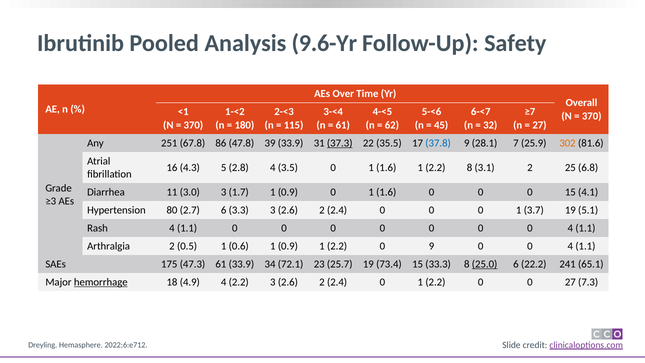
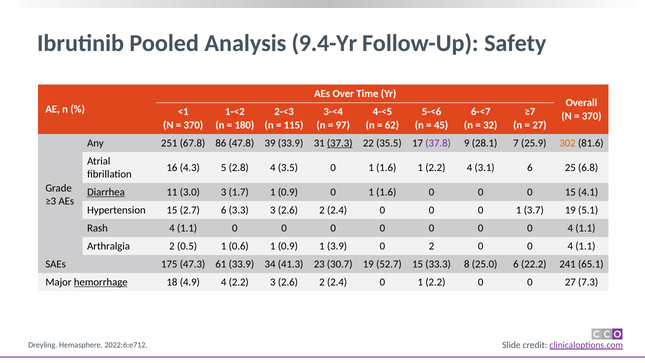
9.6-Yr: 9.6-Yr -> 9.4-Yr
61 at (343, 125): 61 -> 97
37.8 colour: blue -> purple
2.2 8: 8 -> 4
3.1 2: 2 -> 6
Diarrhea underline: none -> present
Hypertension 80: 80 -> 15
0.9 1 2.2: 2.2 -> 3.9
0 9: 9 -> 2
72.1: 72.1 -> 41.3
25.7: 25.7 -> 30.7
73.4: 73.4 -> 52.7
25.0 underline: present -> none
